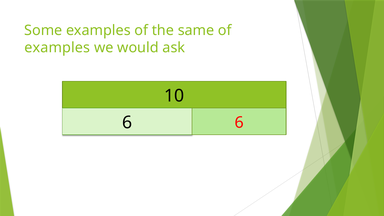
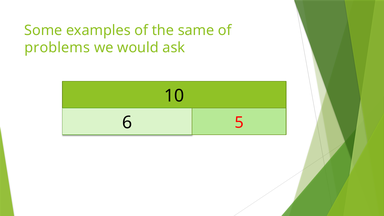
examples at (57, 48): examples -> problems
6 6: 6 -> 5
